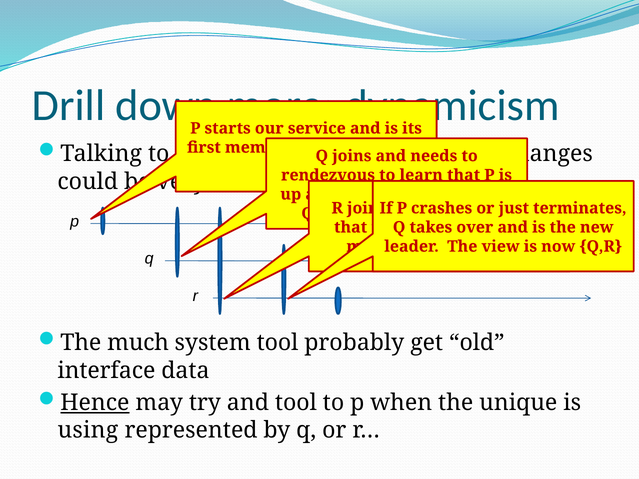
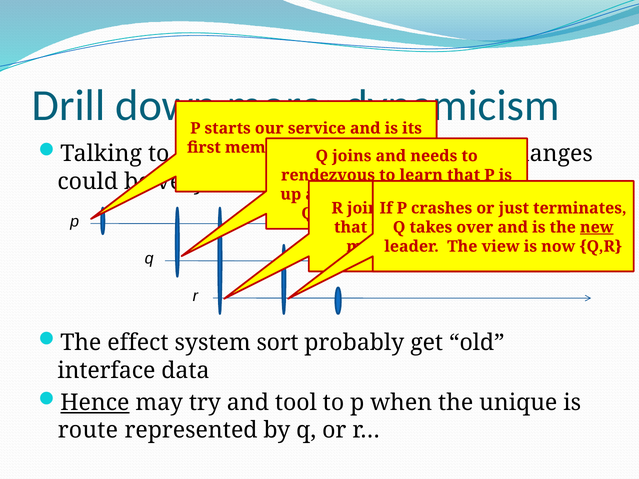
new underline: none -> present
much: much -> effect
system tool: tool -> sort
using: using -> route
